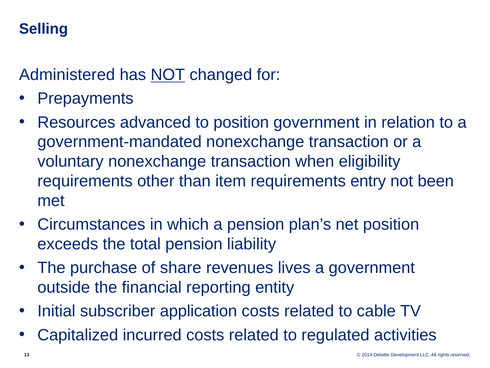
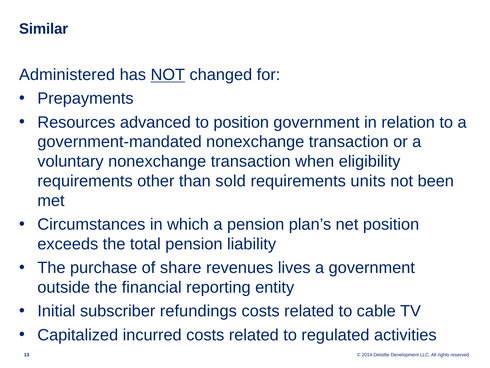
Selling: Selling -> Similar
item: item -> sold
entry: entry -> units
application: application -> refundings
